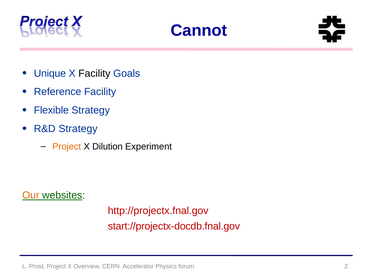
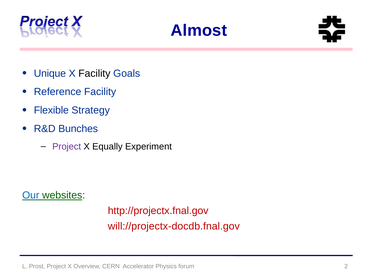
Cannot: Cannot -> Almost
R&D Strategy: Strategy -> Bunches
Project at (67, 147) colour: orange -> purple
Dilution: Dilution -> Equally
Our colour: orange -> blue
start://projectx-docdb.fnal.gov: start://projectx-docdb.fnal.gov -> will://projectx-docdb.fnal.gov
